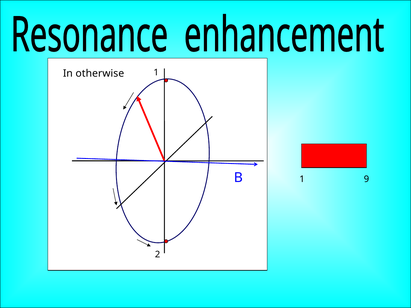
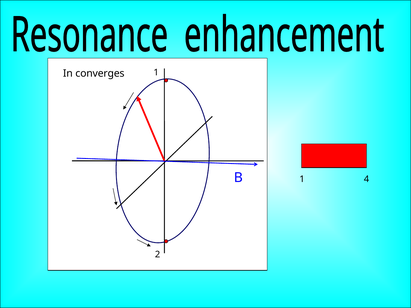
otherwise: otherwise -> converges
9: 9 -> 4
